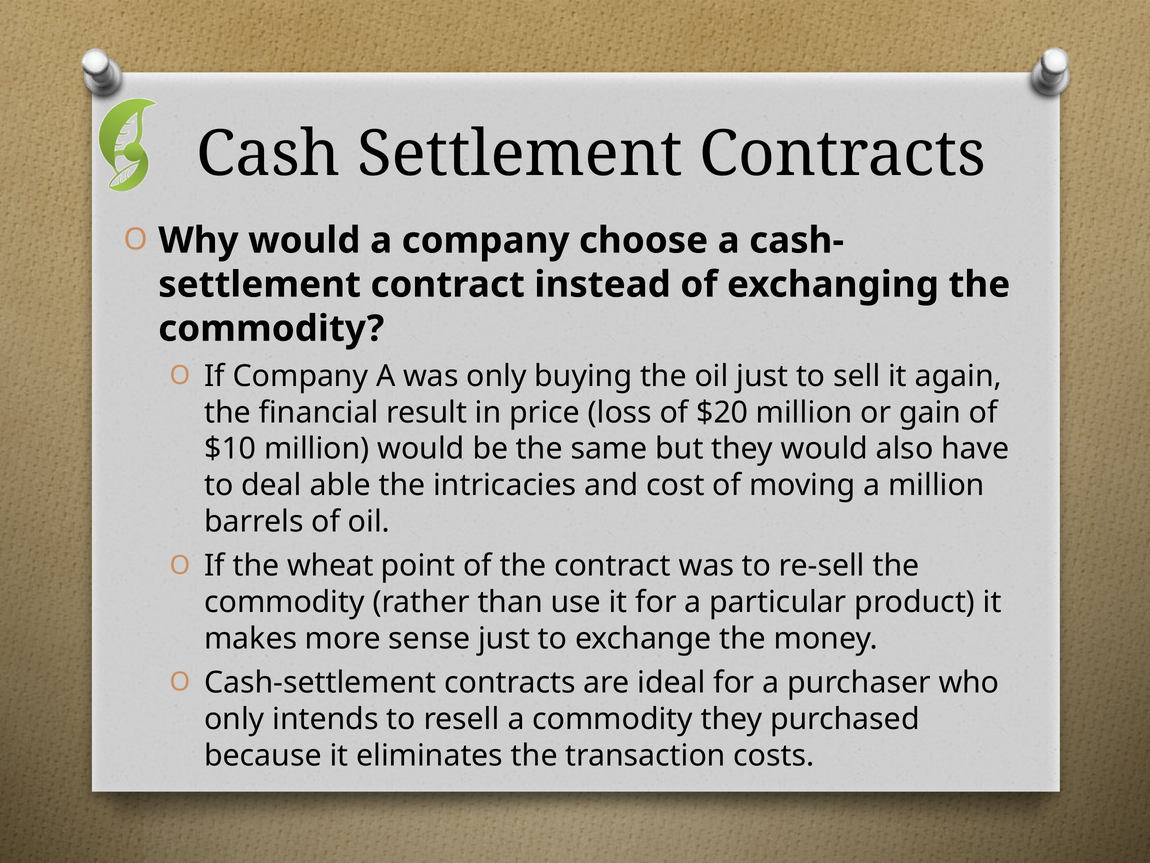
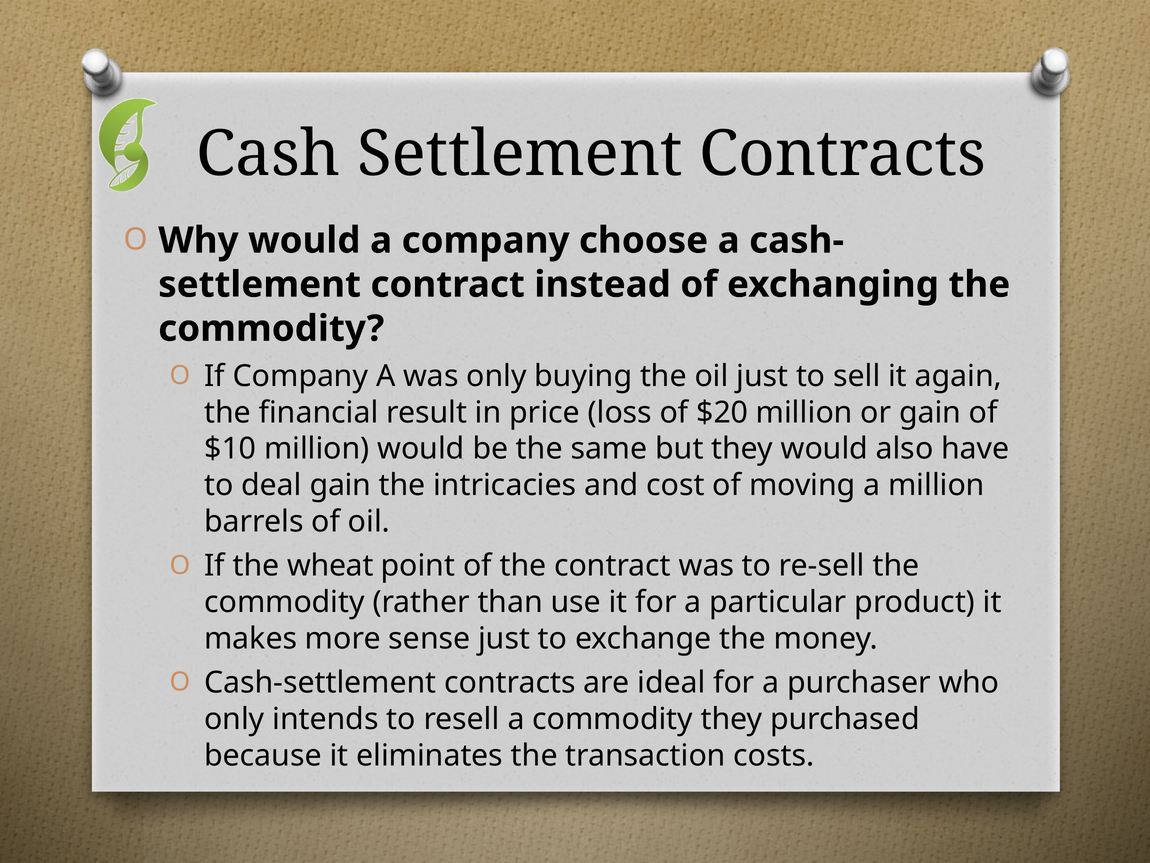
deal able: able -> gain
